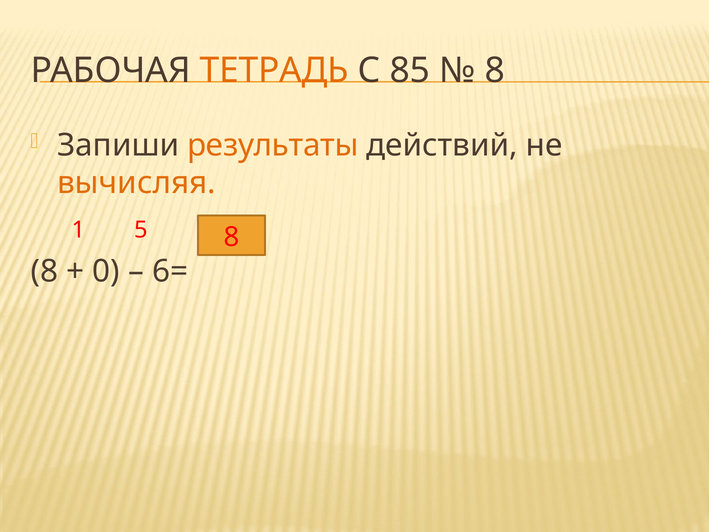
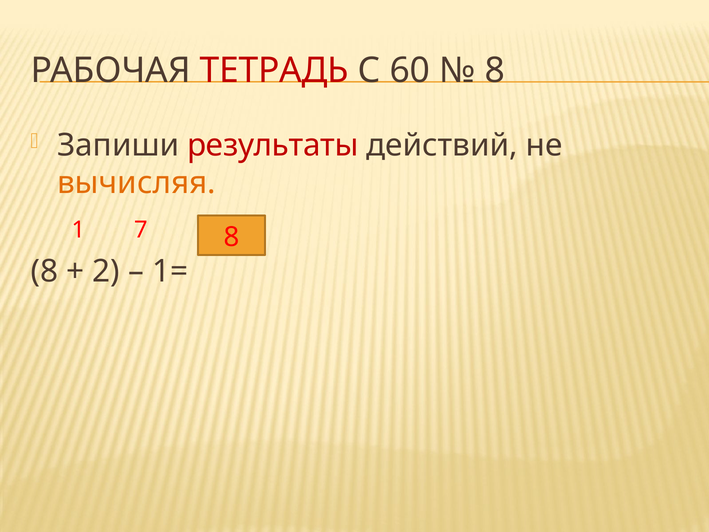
ТЕТРАДЬ colour: orange -> red
85: 85 -> 60
результаты colour: orange -> red
5: 5 -> 7
0: 0 -> 2
6=: 6= -> 1=
